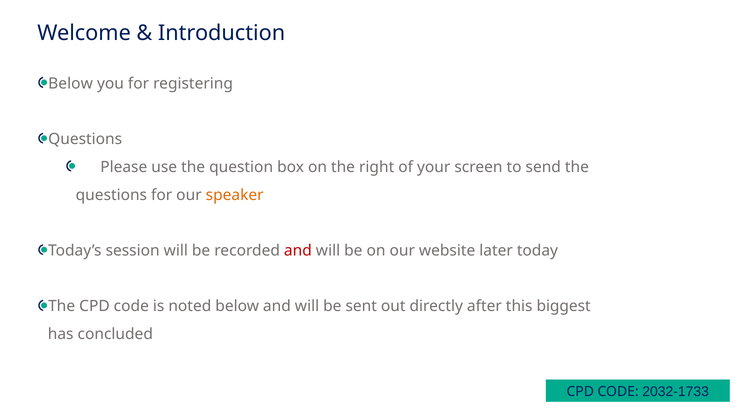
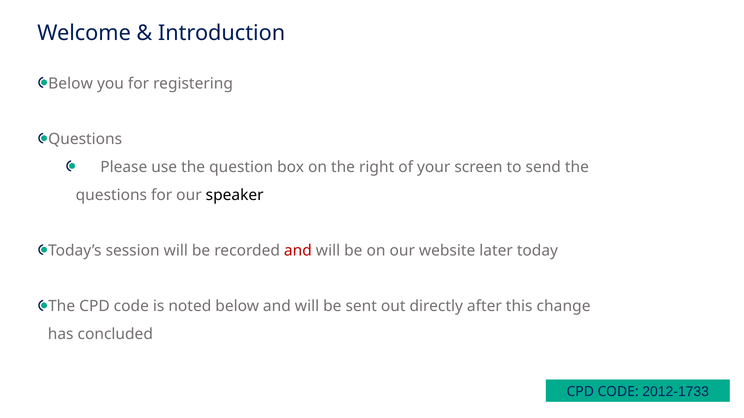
speaker colour: orange -> black
biggest: biggest -> change
2032-1733: 2032-1733 -> 2012-1733
